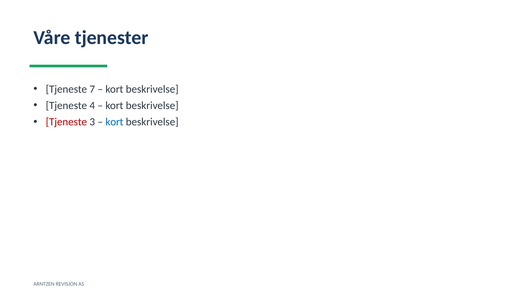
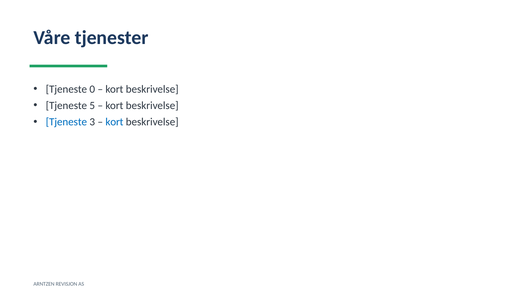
7: 7 -> 0
4: 4 -> 5
Tjeneste at (66, 122) colour: red -> blue
